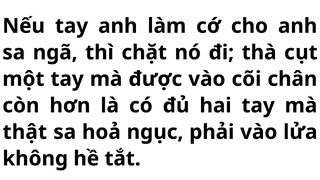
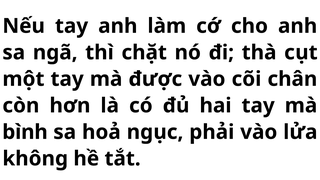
thật: thật -> bình
